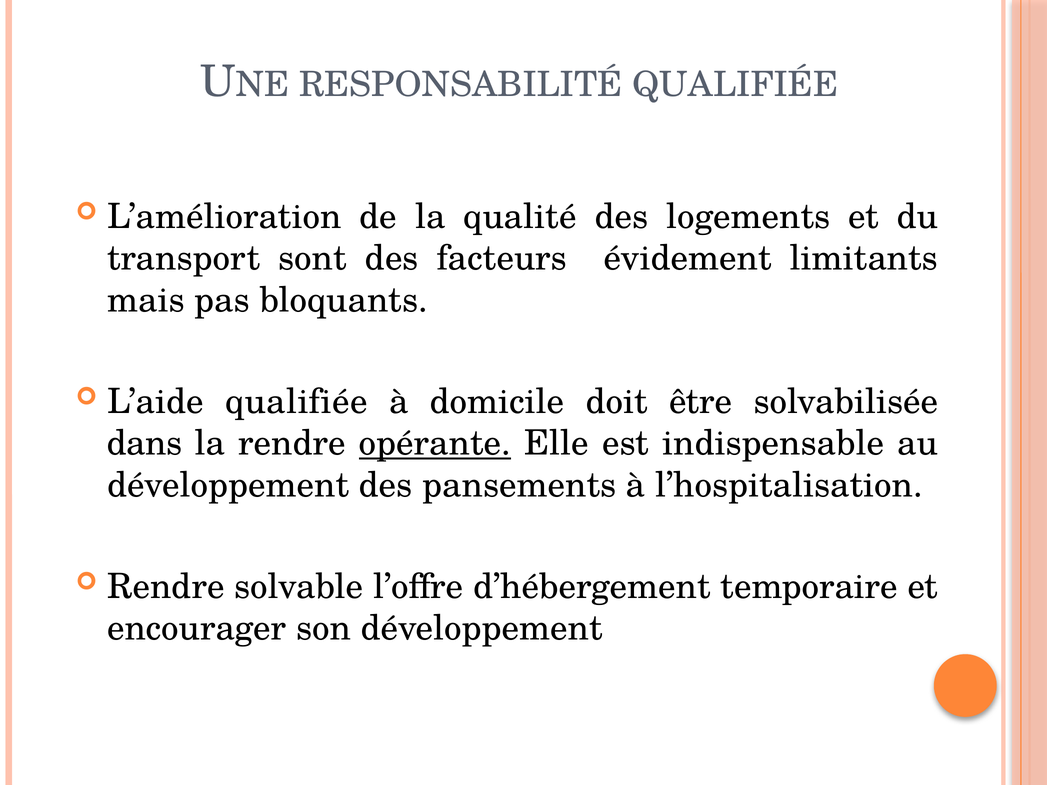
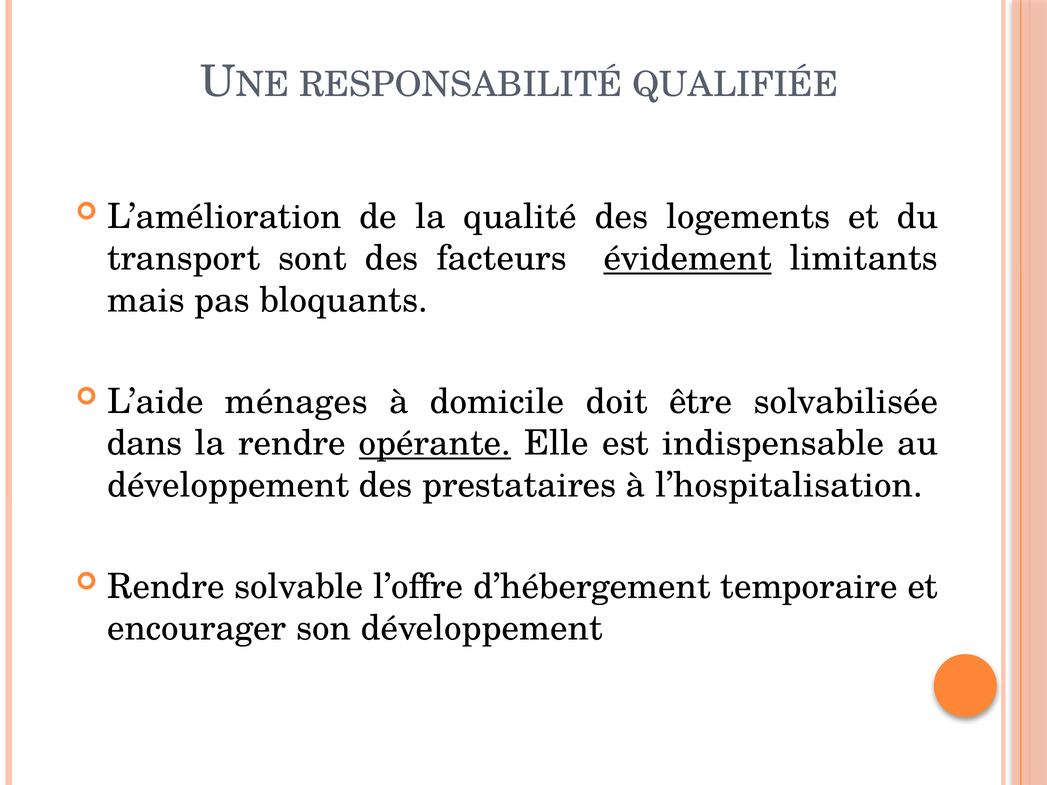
évidement underline: none -> present
L’aide qualifiée: qualifiée -> ménages
pansements: pansements -> prestataires
